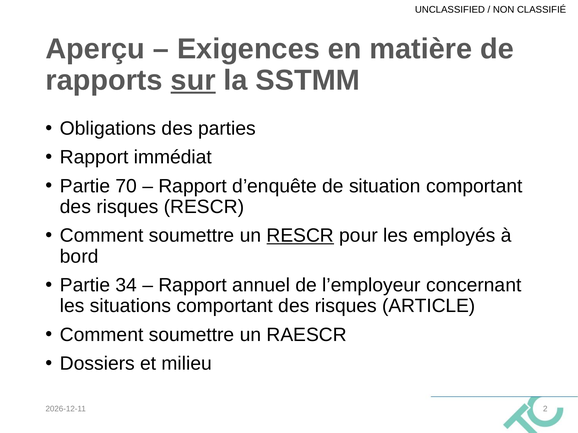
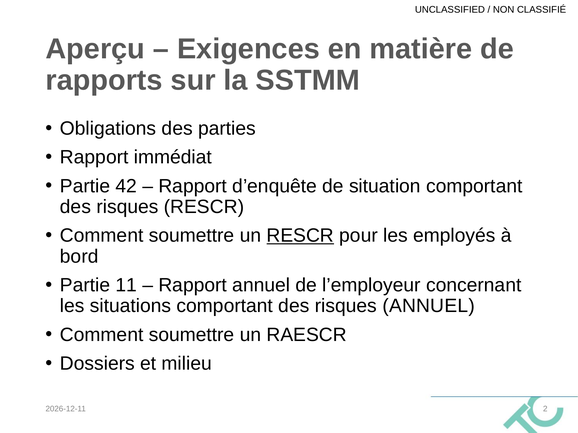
sur underline: present -> none
70: 70 -> 42
34: 34 -> 11
risques ARTICLE: ARTICLE -> ANNUEL
